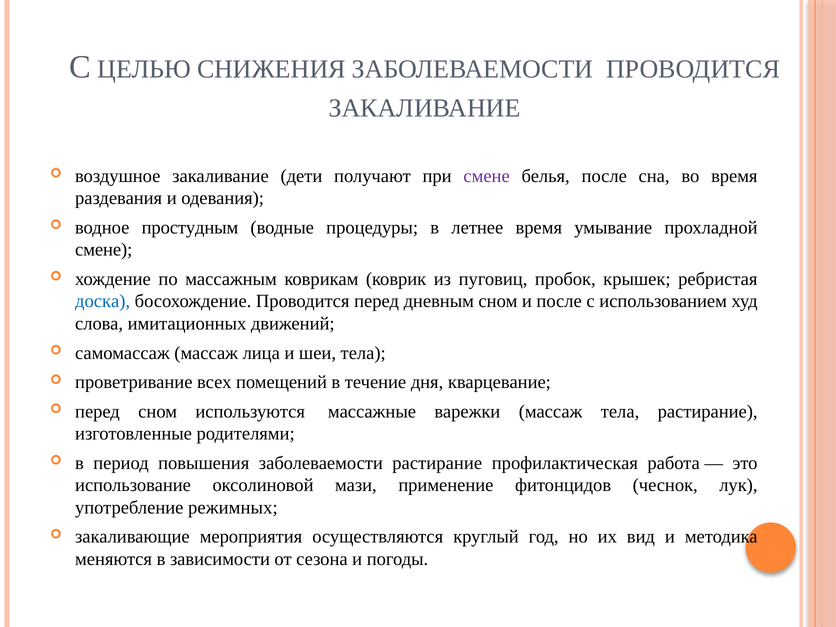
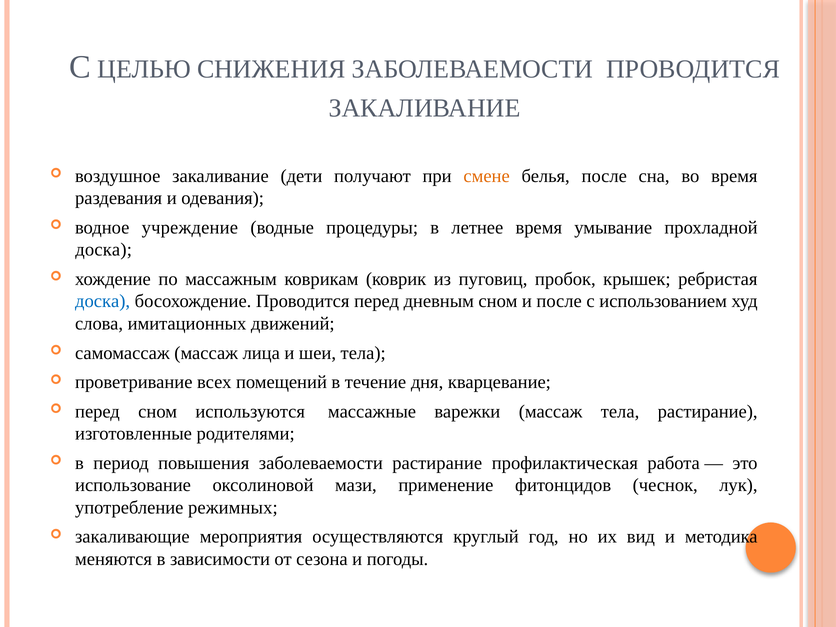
смене at (487, 176) colour: purple -> orange
простудным: простудным -> учреждение
смене at (104, 250): смене -> доска
